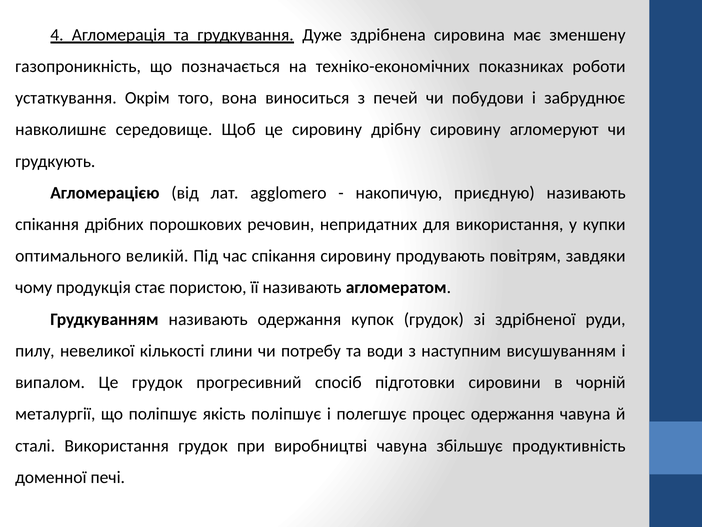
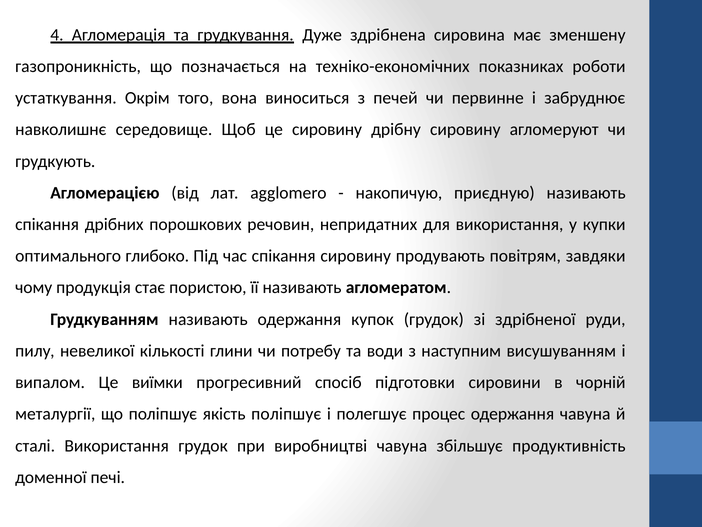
побудови: побудови -> первинне
великій: великій -> глибоко
Це грудок: грудок -> виїмки
